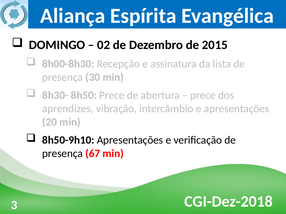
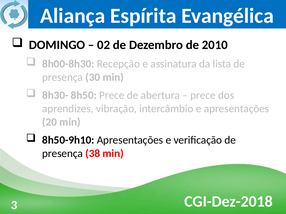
2015: 2015 -> 2010
67: 67 -> 38
